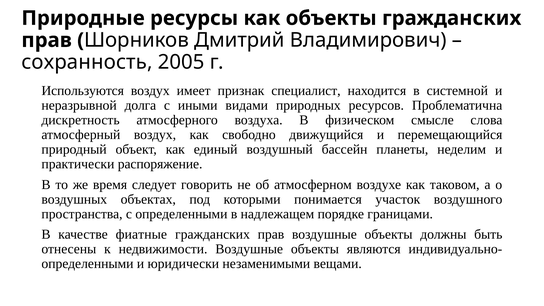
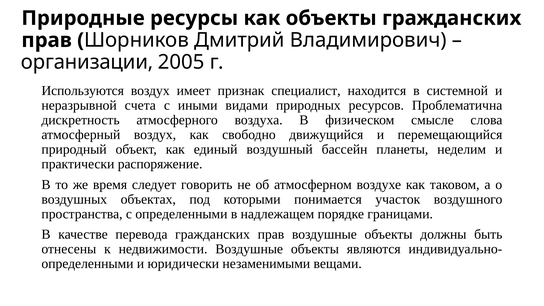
сохранность: сохранность -> организации
долга: долга -> счета
фиатные: фиатные -> перевода
